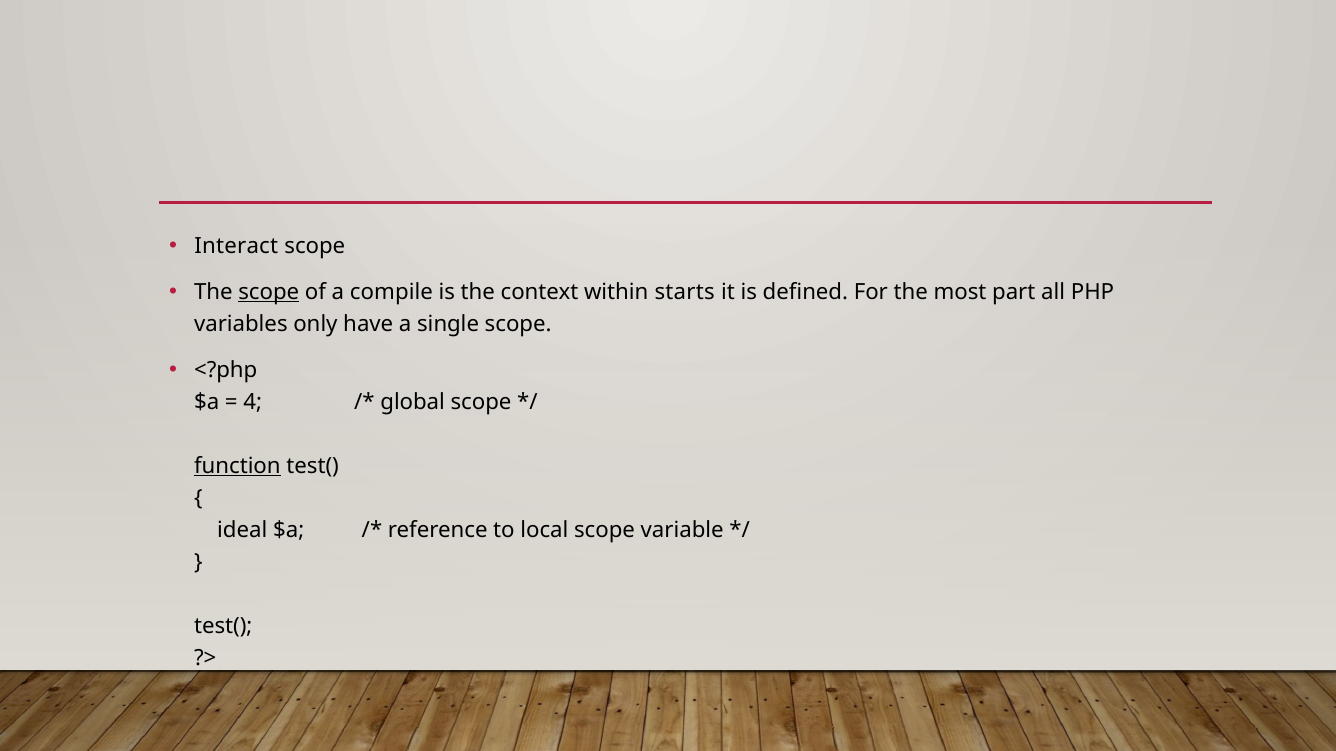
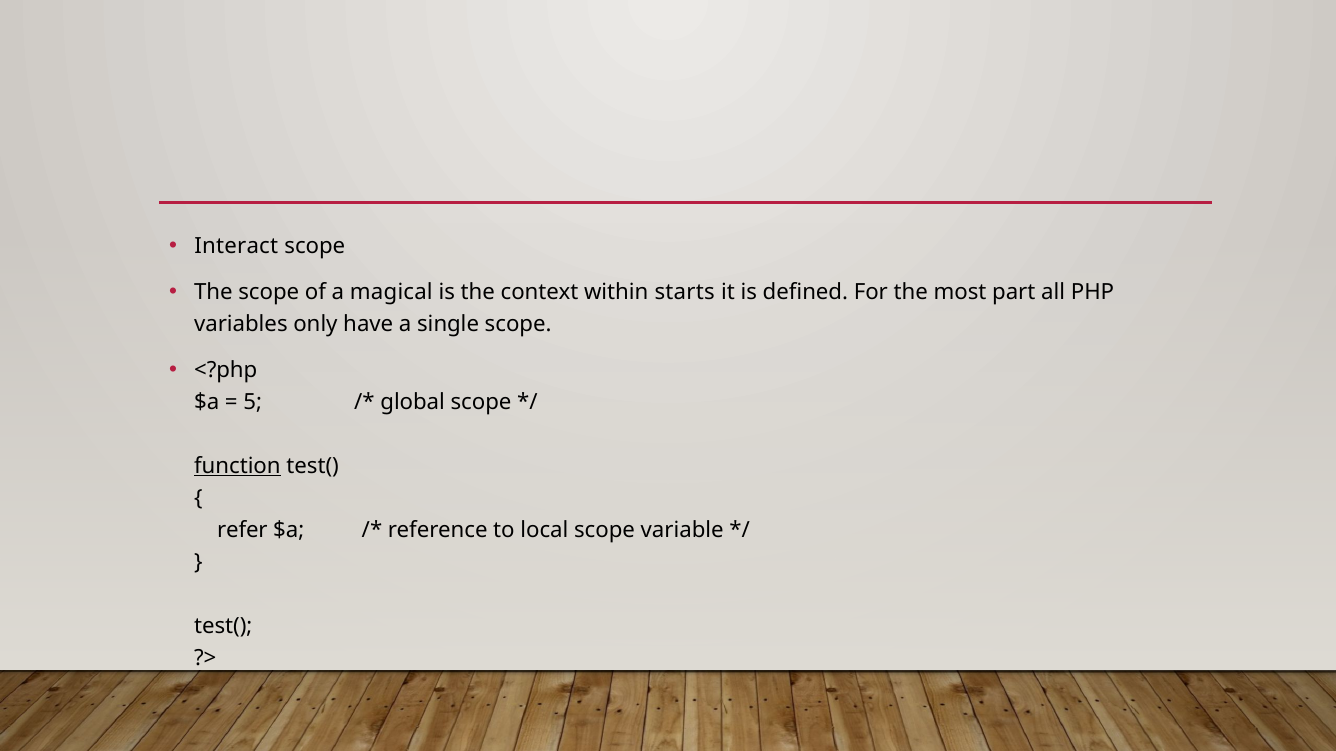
scope at (269, 292) underline: present -> none
compile: compile -> magical
4: 4 -> 5
ideal: ideal -> refer
